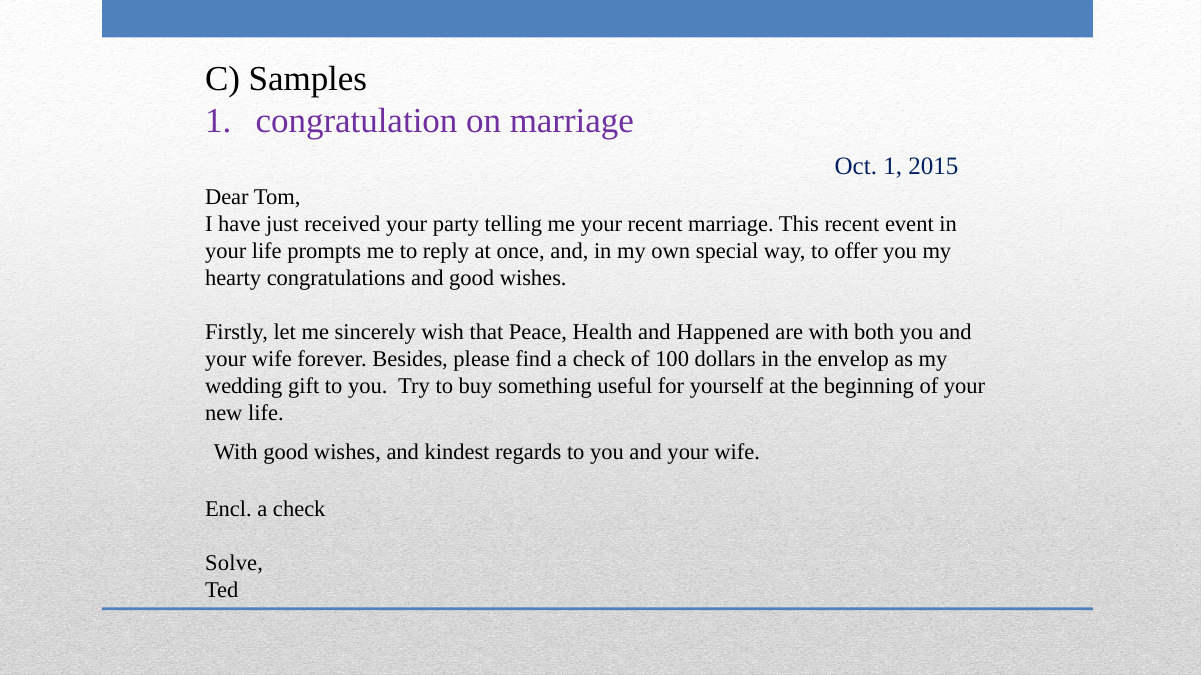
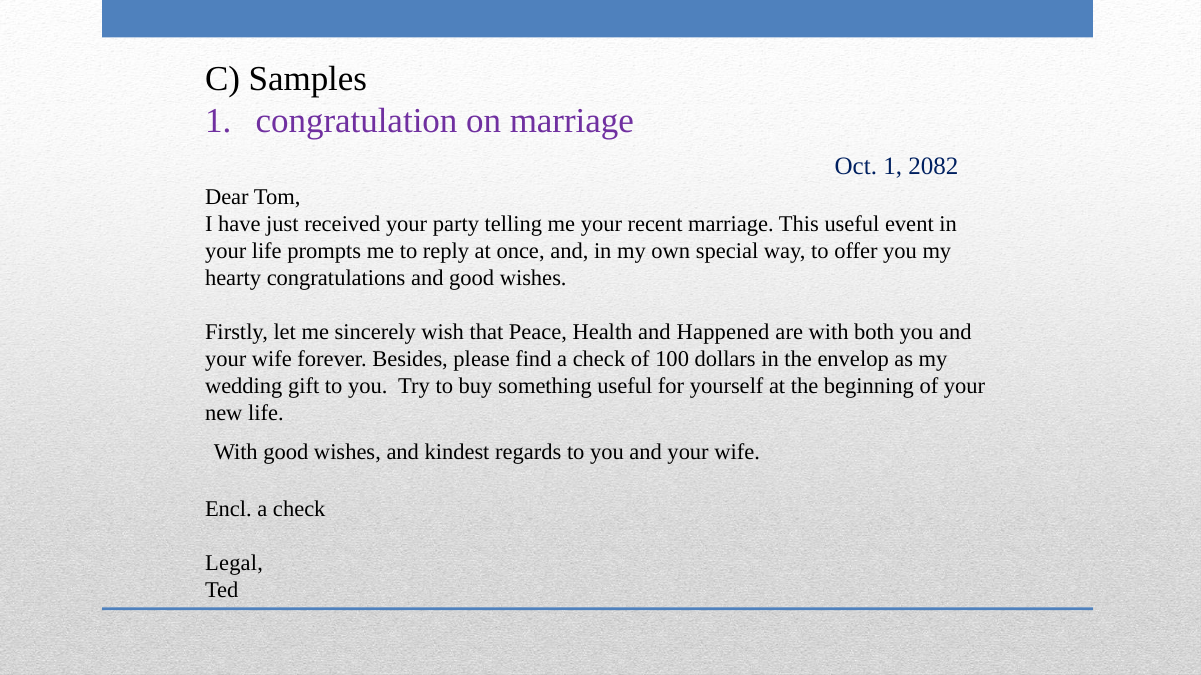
2015: 2015 -> 2082
This recent: recent -> useful
Solve: Solve -> Legal
